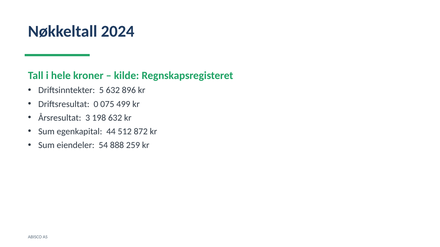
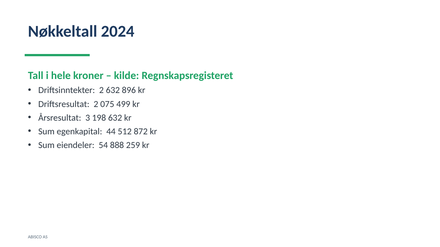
Driftsinntekter 5: 5 -> 2
Driftsresultat 0: 0 -> 2
